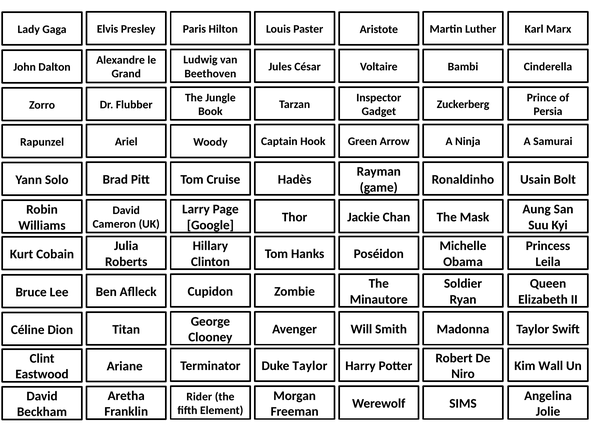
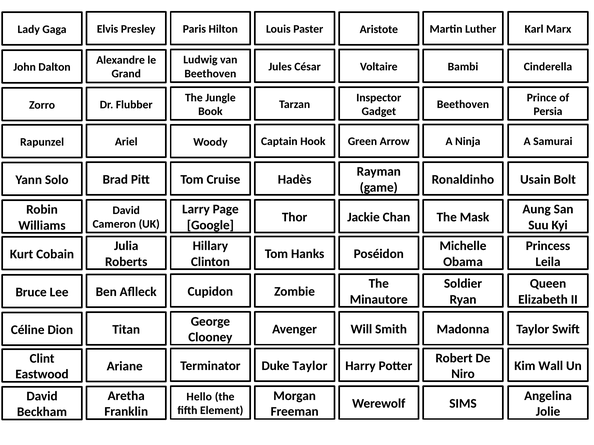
Zuckerberg at (463, 105): Zuckerberg -> Beethoven
Rider: Rider -> Hello
